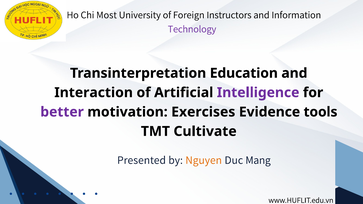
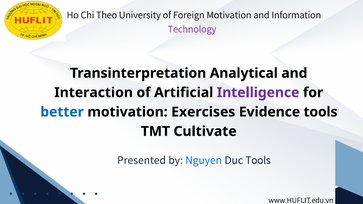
Most: Most -> Theo
Foreign Instructors: Instructors -> Motivation
Education: Education -> Analytical
better colour: purple -> blue
Nguyen colour: orange -> blue
Duc Mang: Mang -> Tools
